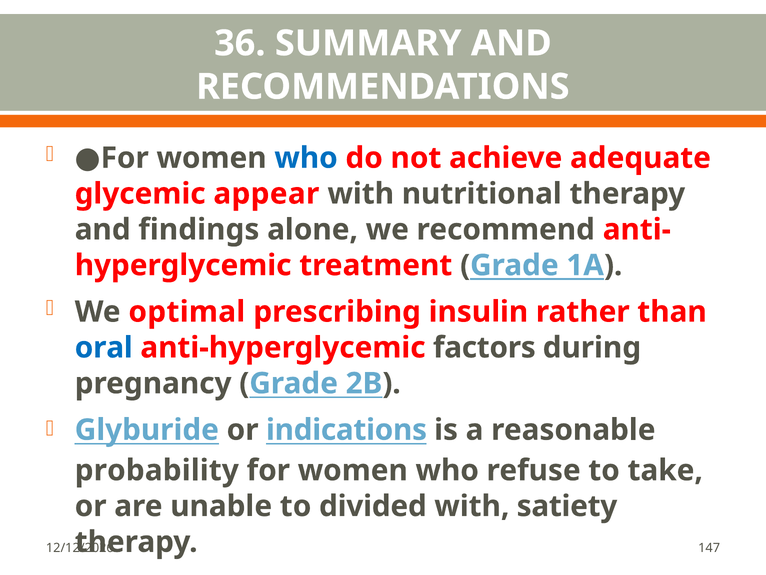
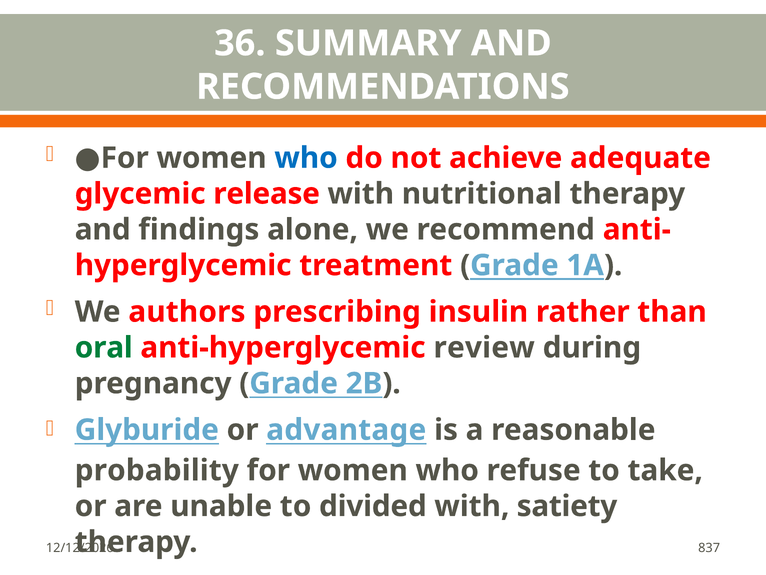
appear: appear -> release
optimal: optimal -> authors
oral colour: blue -> green
factors: factors -> review
indications: indications -> advantage
147: 147 -> 837
